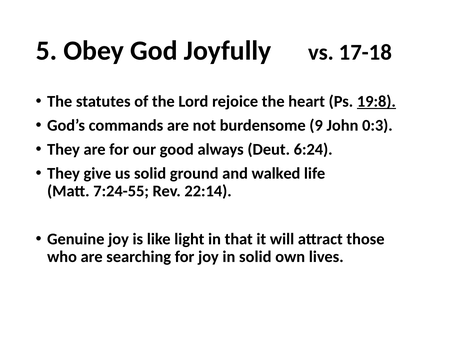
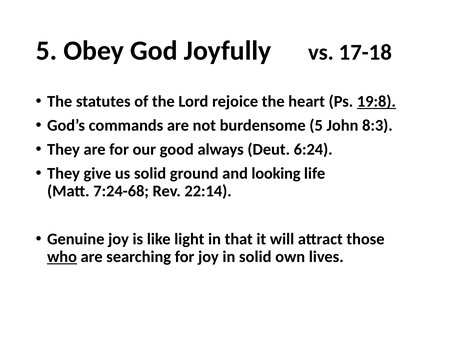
burdensome 9: 9 -> 5
0:3: 0:3 -> 8:3
walked: walked -> looking
7:24-55: 7:24-55 -> 7:24-68
who underline: none -> present
